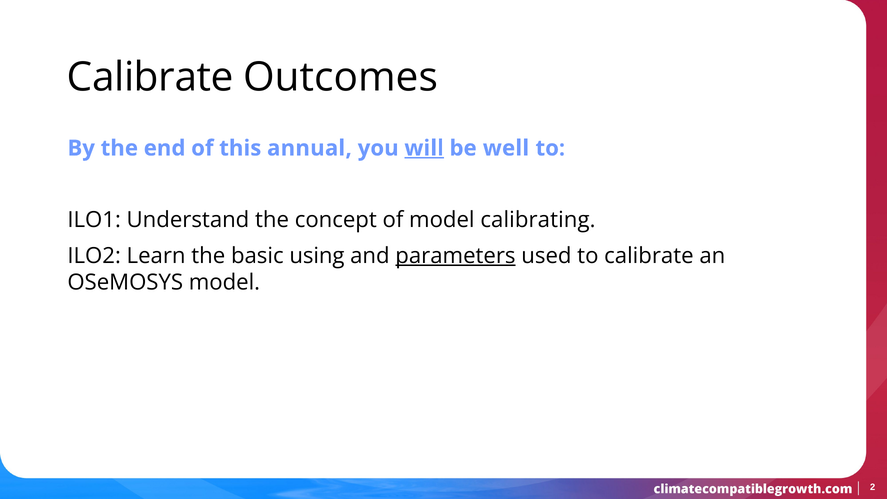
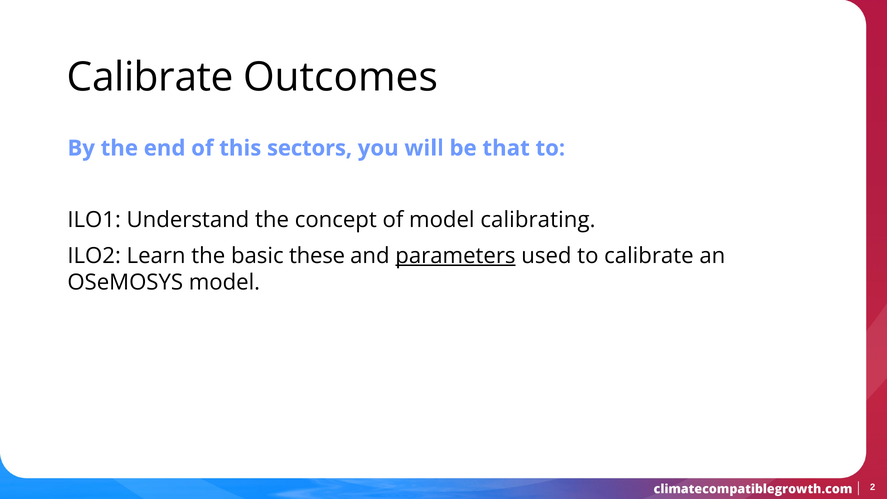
annual: annual -> sectors
will underline: present -> none
well: well -> that
using: using -> these
